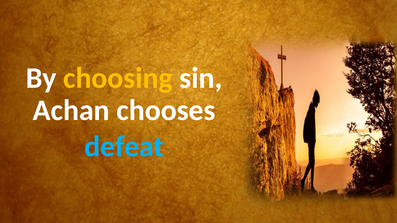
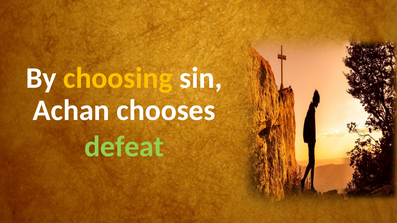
defeat colour: light blue -> light green
